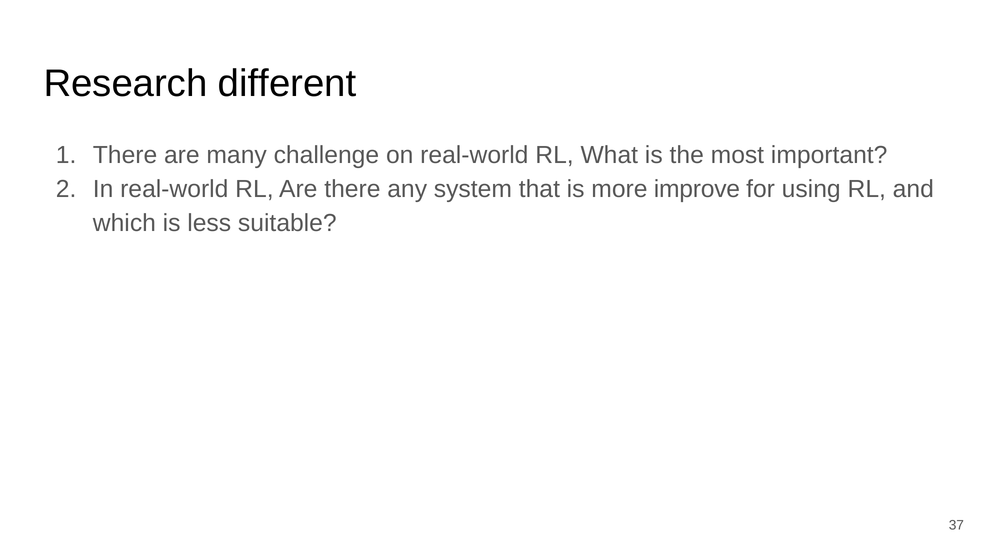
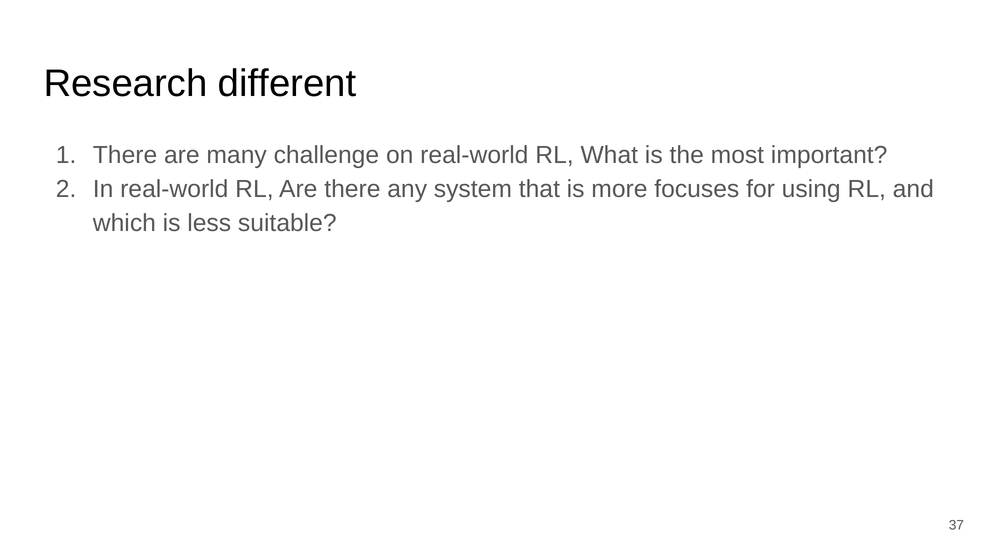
improve: improve -> focuses
